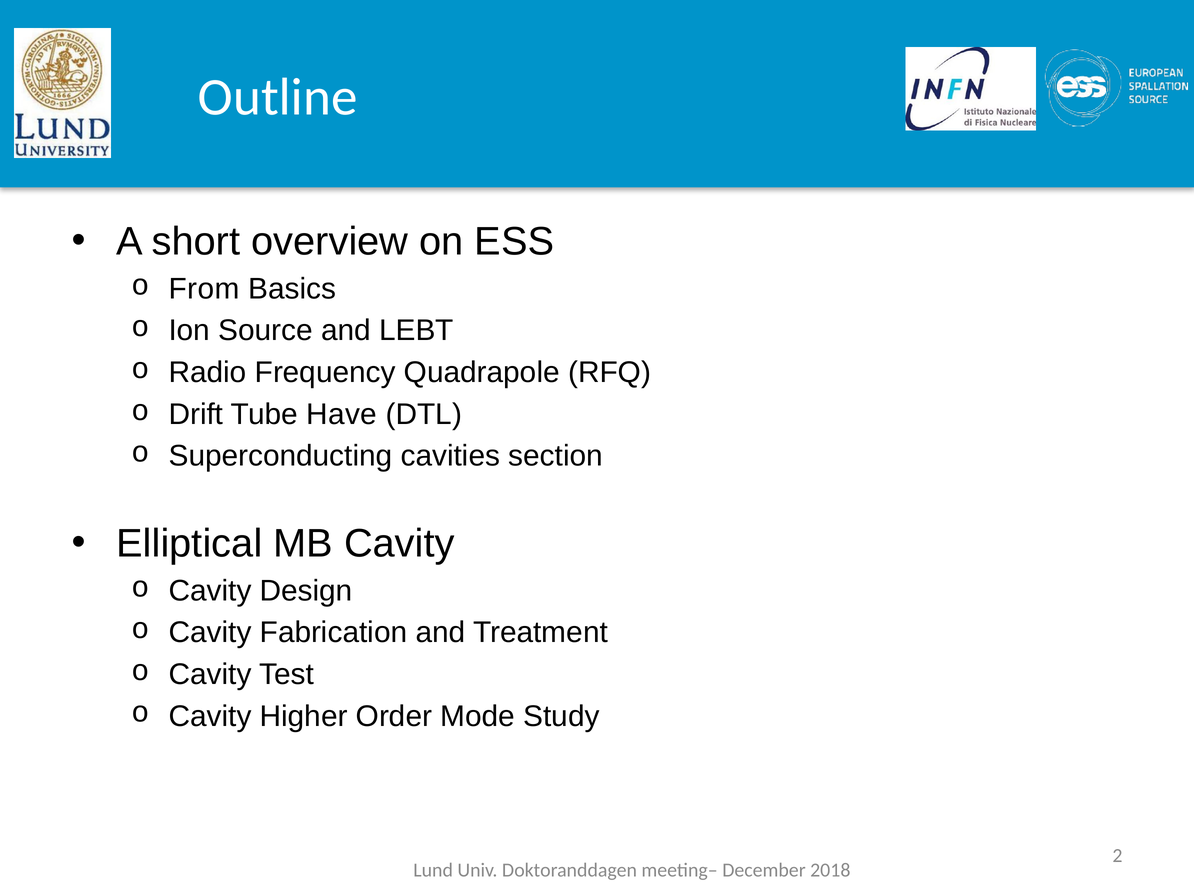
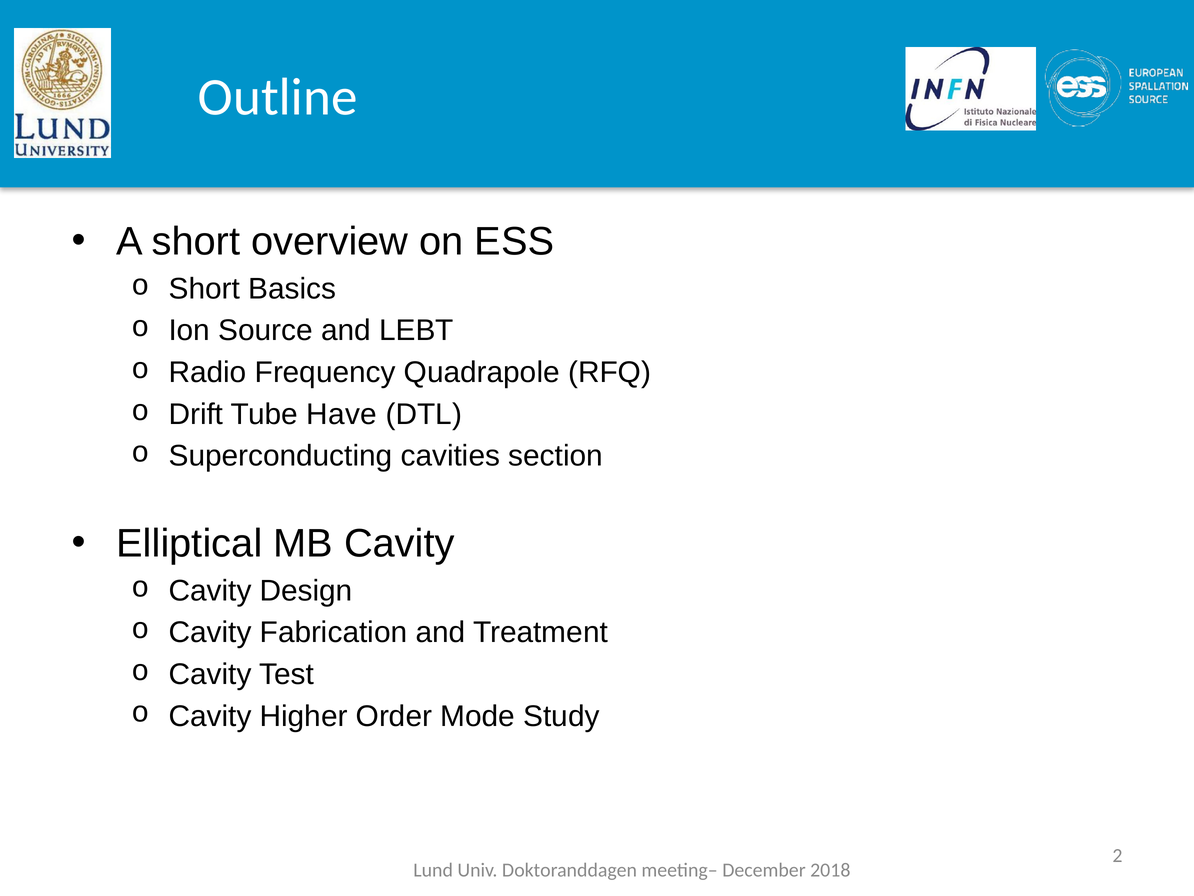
From at (204, 289): From -> Short
